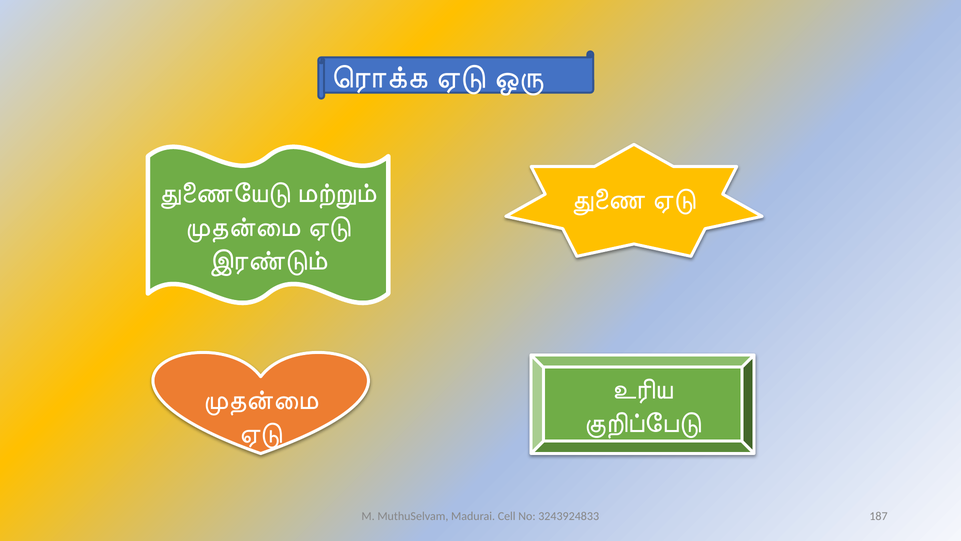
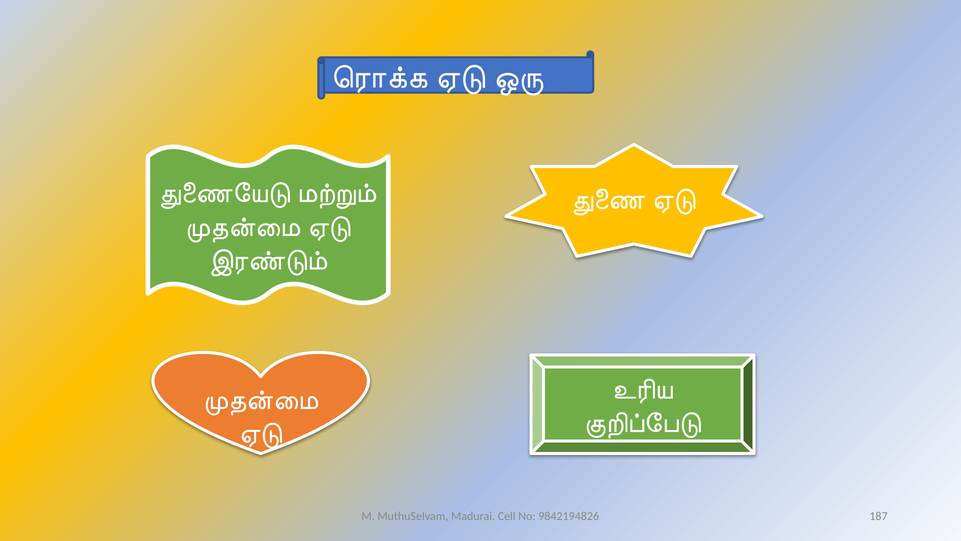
3243924833: 3243924833 -> 9842194826
